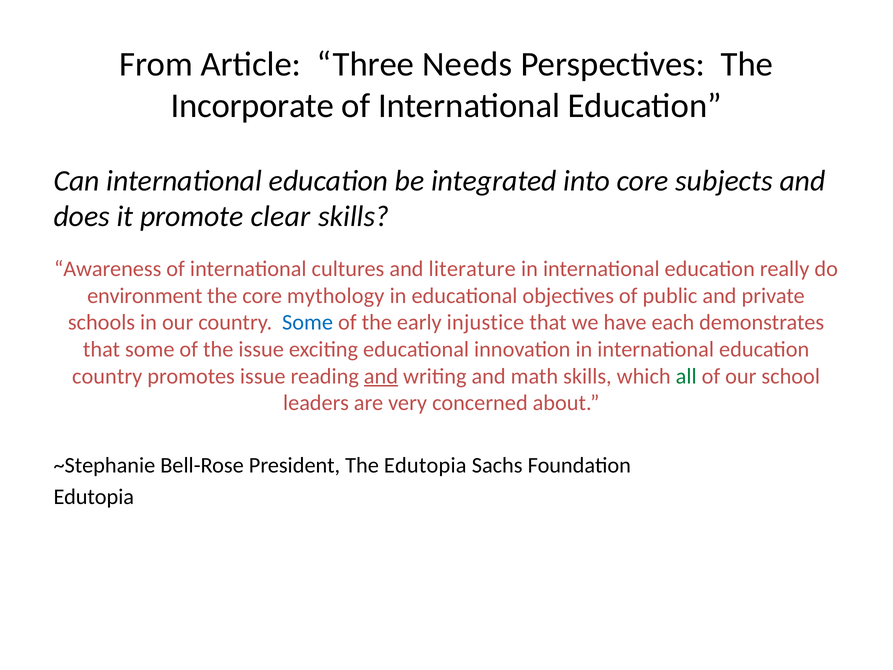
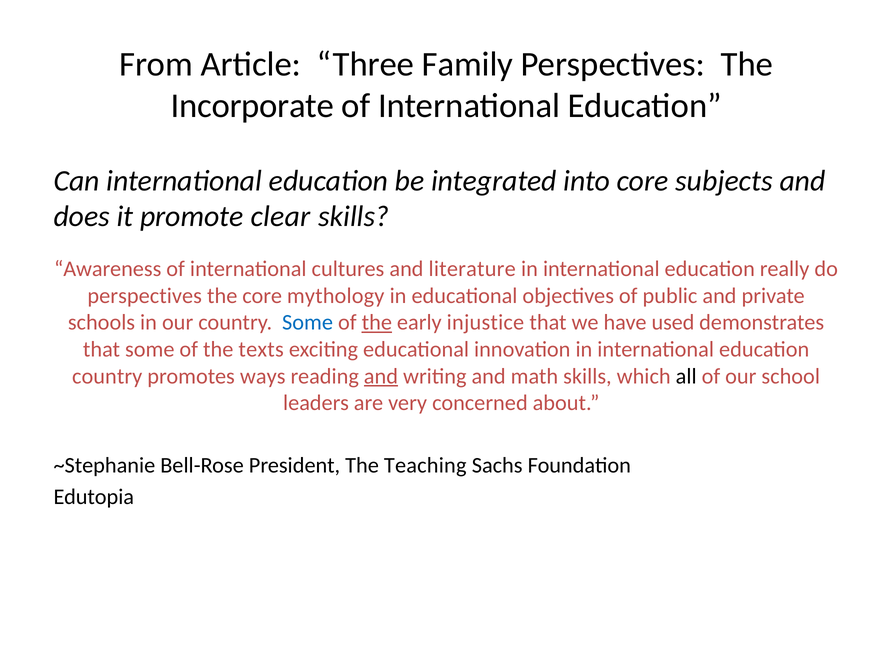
Needs: Needs -> Family
environment at (145, 296): environment -> perspectives
the at (377, 322) underline: none -> present
each: each -> used
the issue: issue -> texts
promotes issue: issue -> ways
all colour: green -> black
The Edutopia: Edutopia -> Teaching
